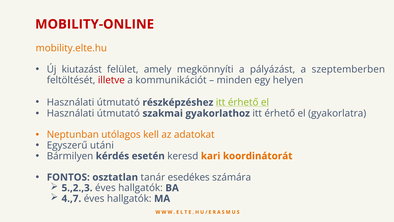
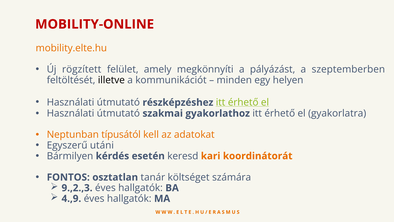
kiutazást: kiutazást -> rögzített
illetve colour: red -> black
utólagos: utólagos -> típusától
esedékes: esedékes -> költséget
5.,2.,3: 5.,2.,3 -> 9.,2.,3
4.,7: 4.,7 -> 4.,9
